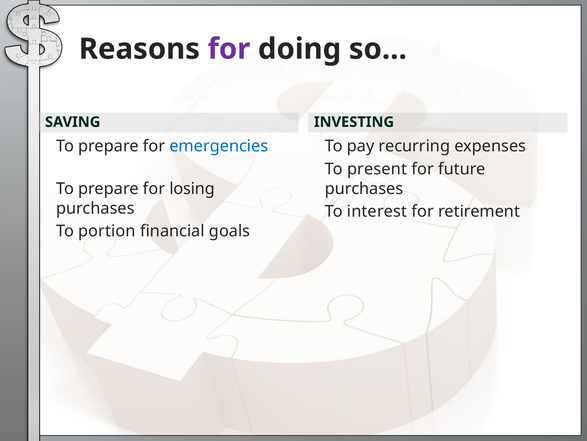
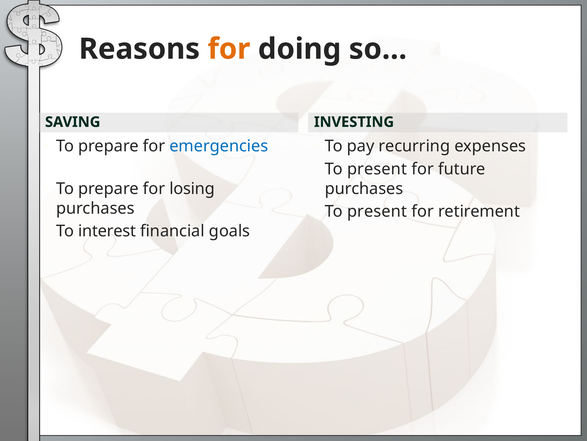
for at (229, 49) colour: purple -> orange
interest at (377, 211): interest -> present
portion: portion -> interest
